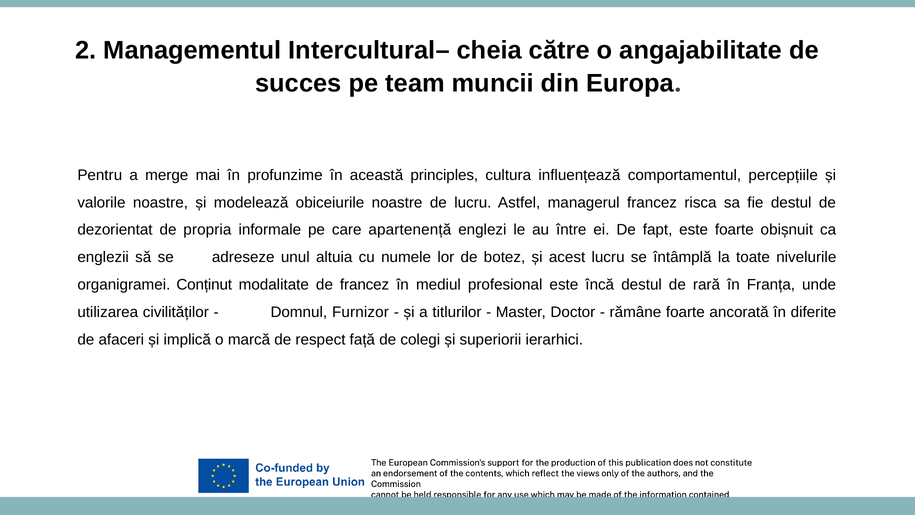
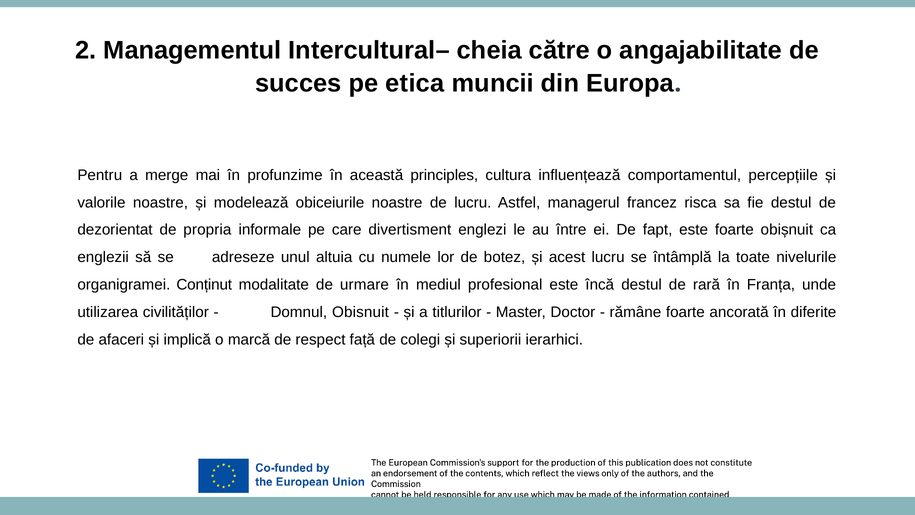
team: team -> etica
apartenență: apartenență -> divertisment
de francez: francez -> urmare
Furnizor: Furnizor -> Obisnuit
